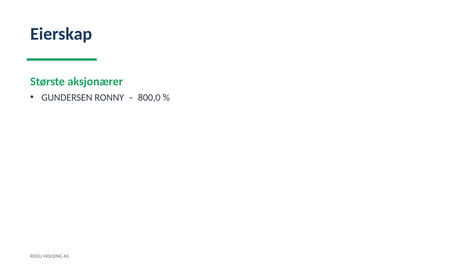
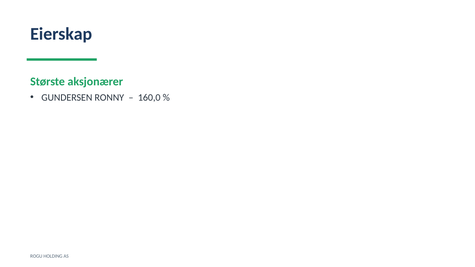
800,0: 800,0 -> 160,0
